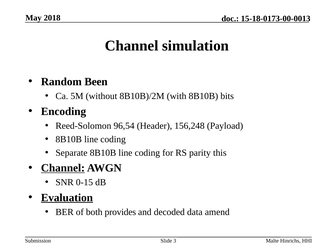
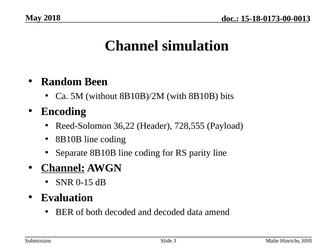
96,54: 96,54 -> 36,22
156,248: 156,248 -> 728,555
parity this: this -> line
Evaluation underline: present -> none
both provides: provides -> decoded
